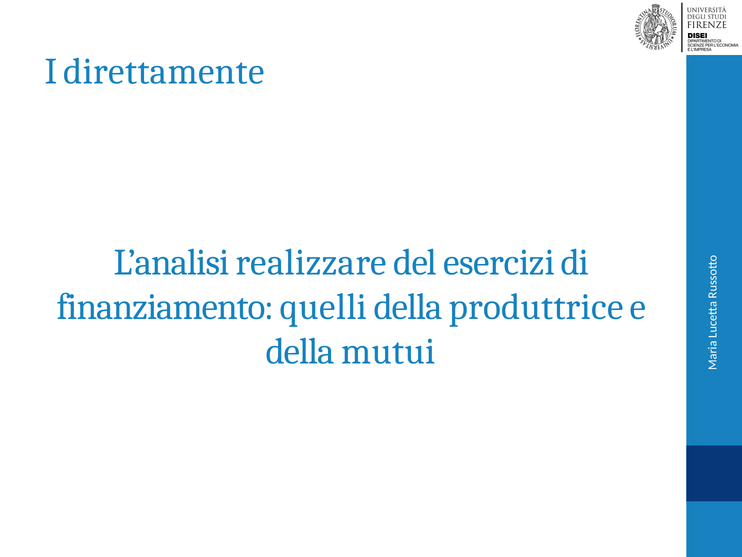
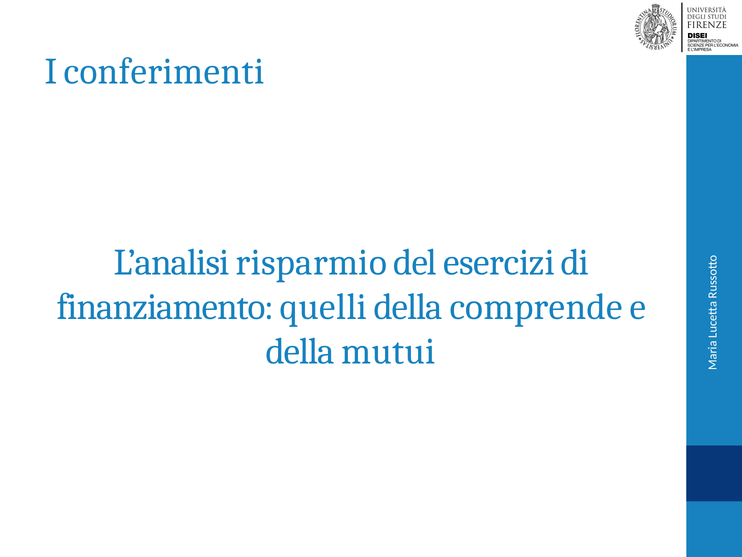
direttamente: direttamente -> conferimenti
realizzare: realizzare -> risparmio
produttrice: produttrice -> comprende
